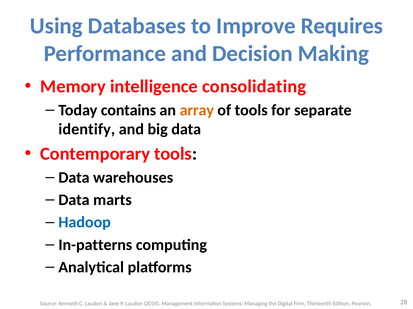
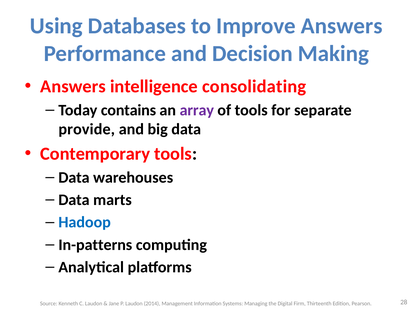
Improve Requires: Requires -> Answers
Memory at (73, 87): Memory -> Answers
array colour: orange -> purple
identify: identify -> provide
